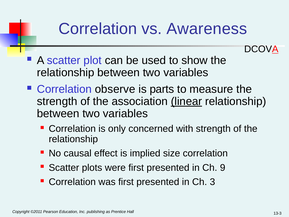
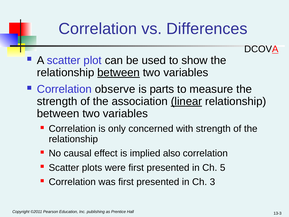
Awareness: Awareness -> Differences
between at (119, 72) underline: none -> present
size: size -> also
9: 9 -> 5
